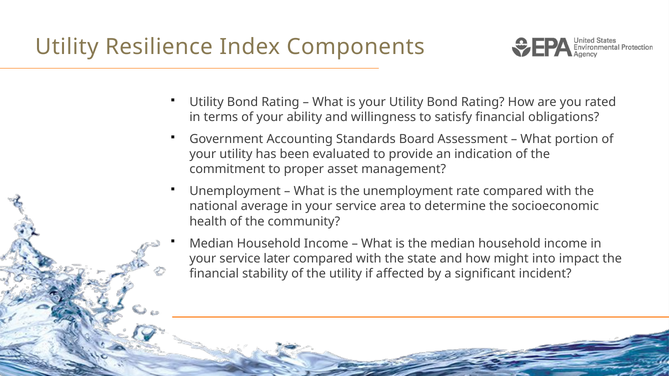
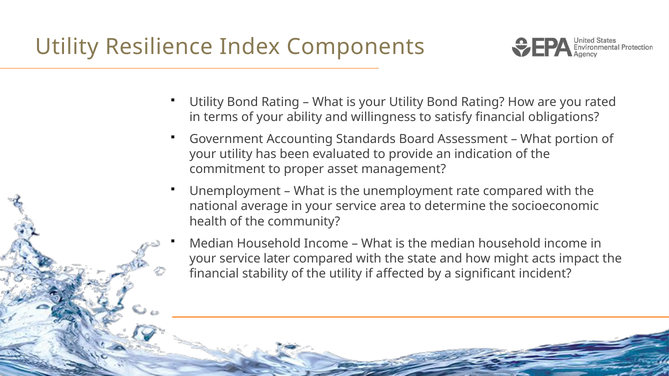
into: into -> acts
